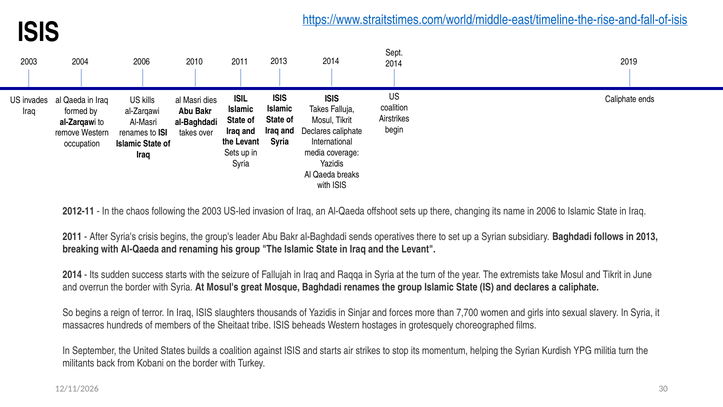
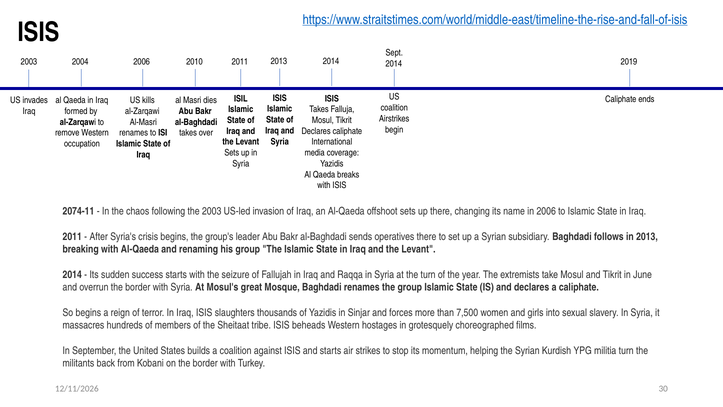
2012-11: 2012-11 -> 2074-11
7,700: 7,700 -> 7,500
